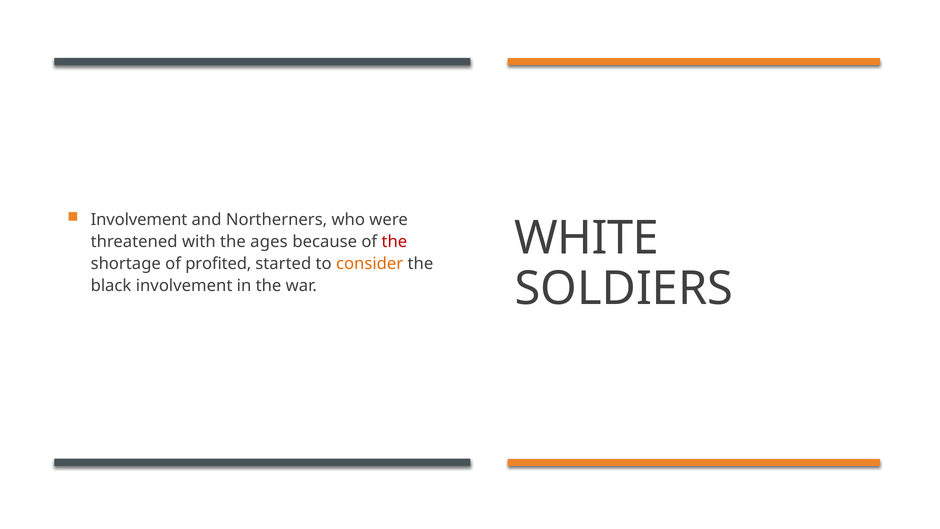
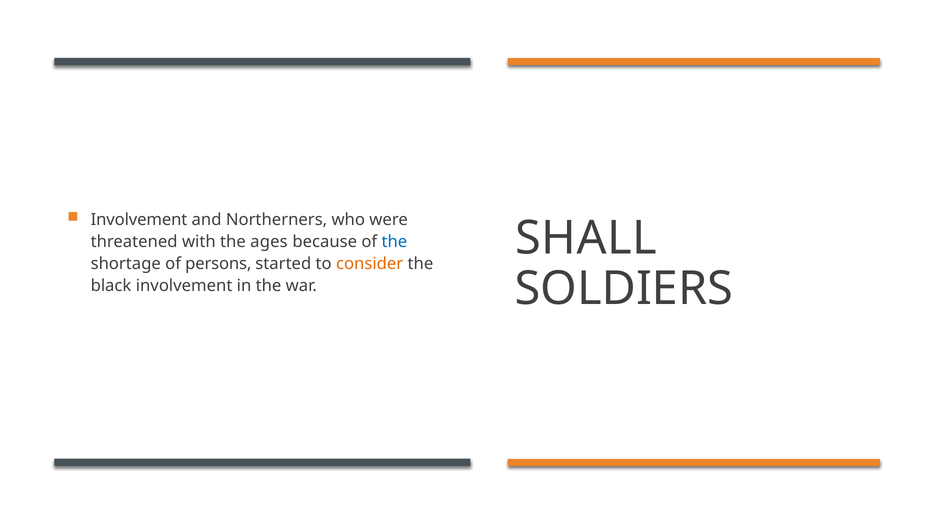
WHITE: WHITE -> SHALL
the at (394, 242) colour: red -> blue
profited: profited -> persons
